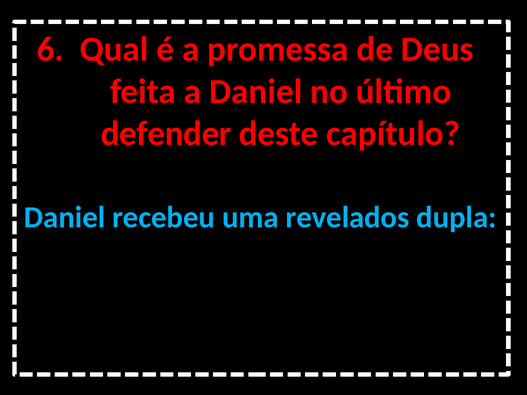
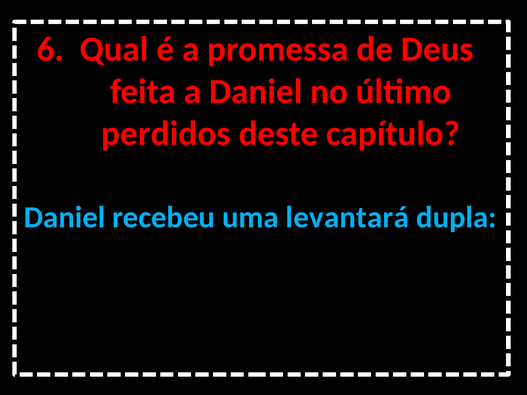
defender: defender -> perdidos
uma revelados: revelados -> levantará
